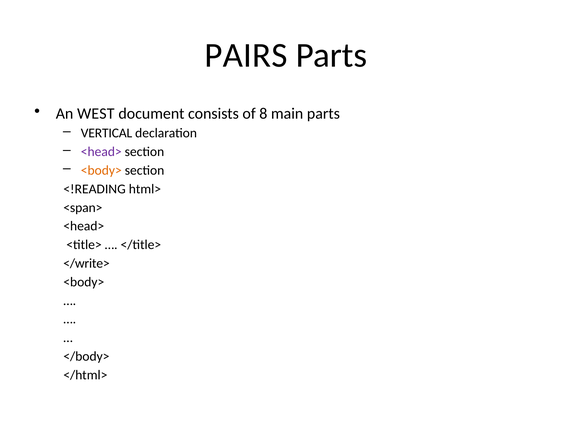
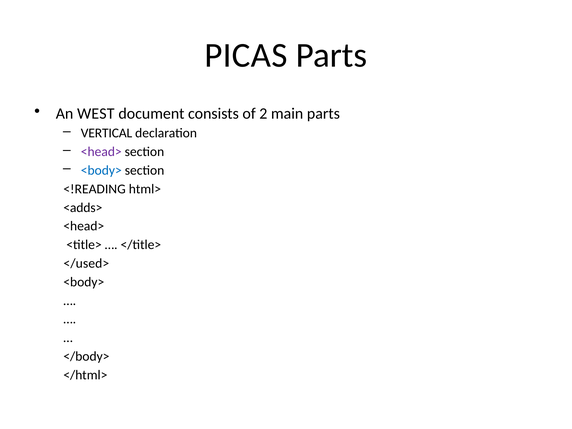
PAIRS: PAIRS -> PICAS
8: 8 -> 2
<body> at (101, 170) colour: orange -> blue
<span>: <span> -> <adds>
</write>: </write> -> </used>
